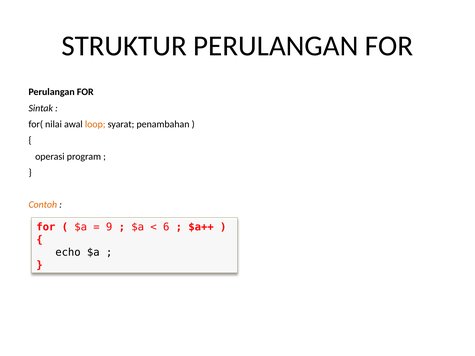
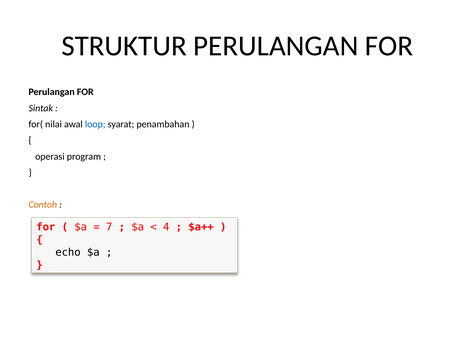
loop colour: orange -> blue
9: 9 -> 7
6: 6 -> 4
